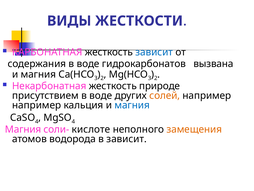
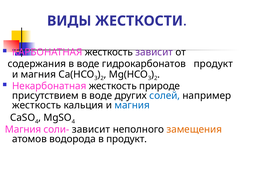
зависит at (154, 52) colour: blue -> purple
гидрокарбонатов вызвана: вызвана -> продукт
солей colour: orange -> blue
например at (37, 105): например -> жесткость
соли- кислоте: кислоте -> зависит
в зависит: зависит -> продукт
